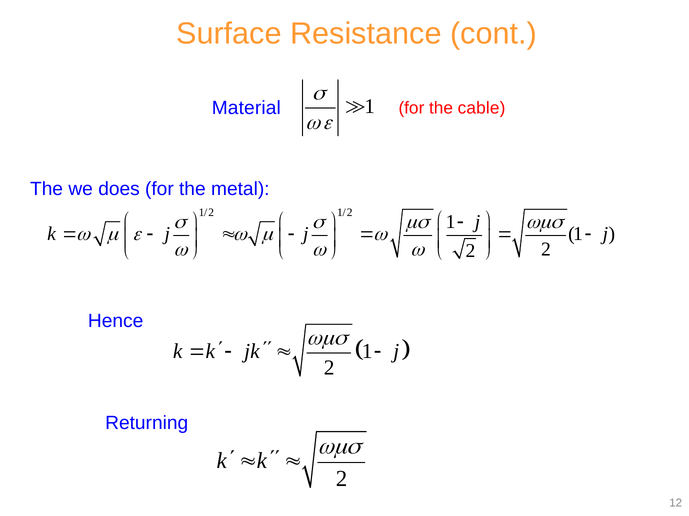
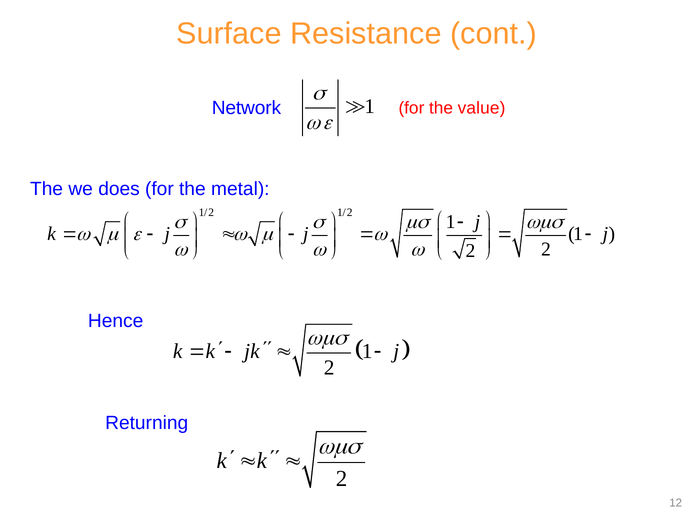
cable: cable -> value
Material: Material -> Network
